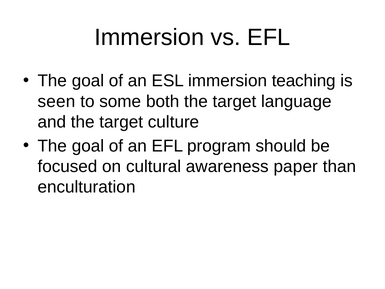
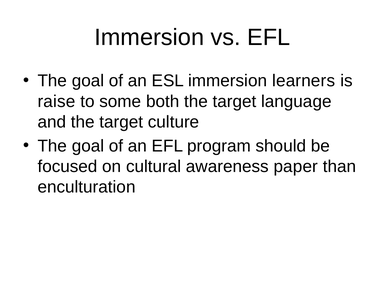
teaching: teaching -> learners
seen: seen -> raise
